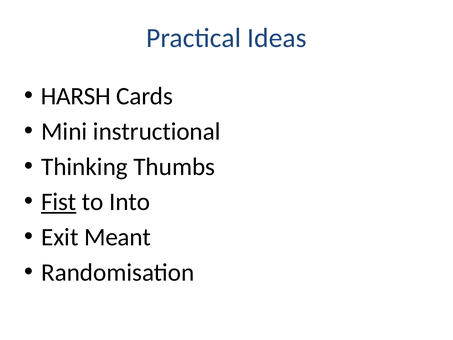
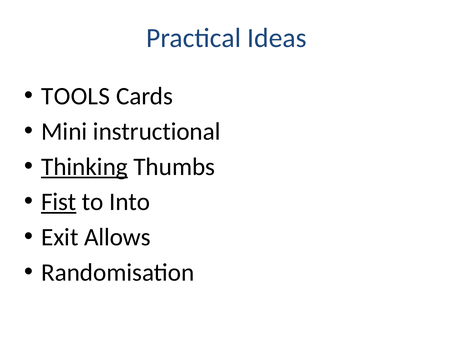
HARSH: HARSH -> TOOLS
Thinking underline: none -> present
Meant: Meant -> Allows
